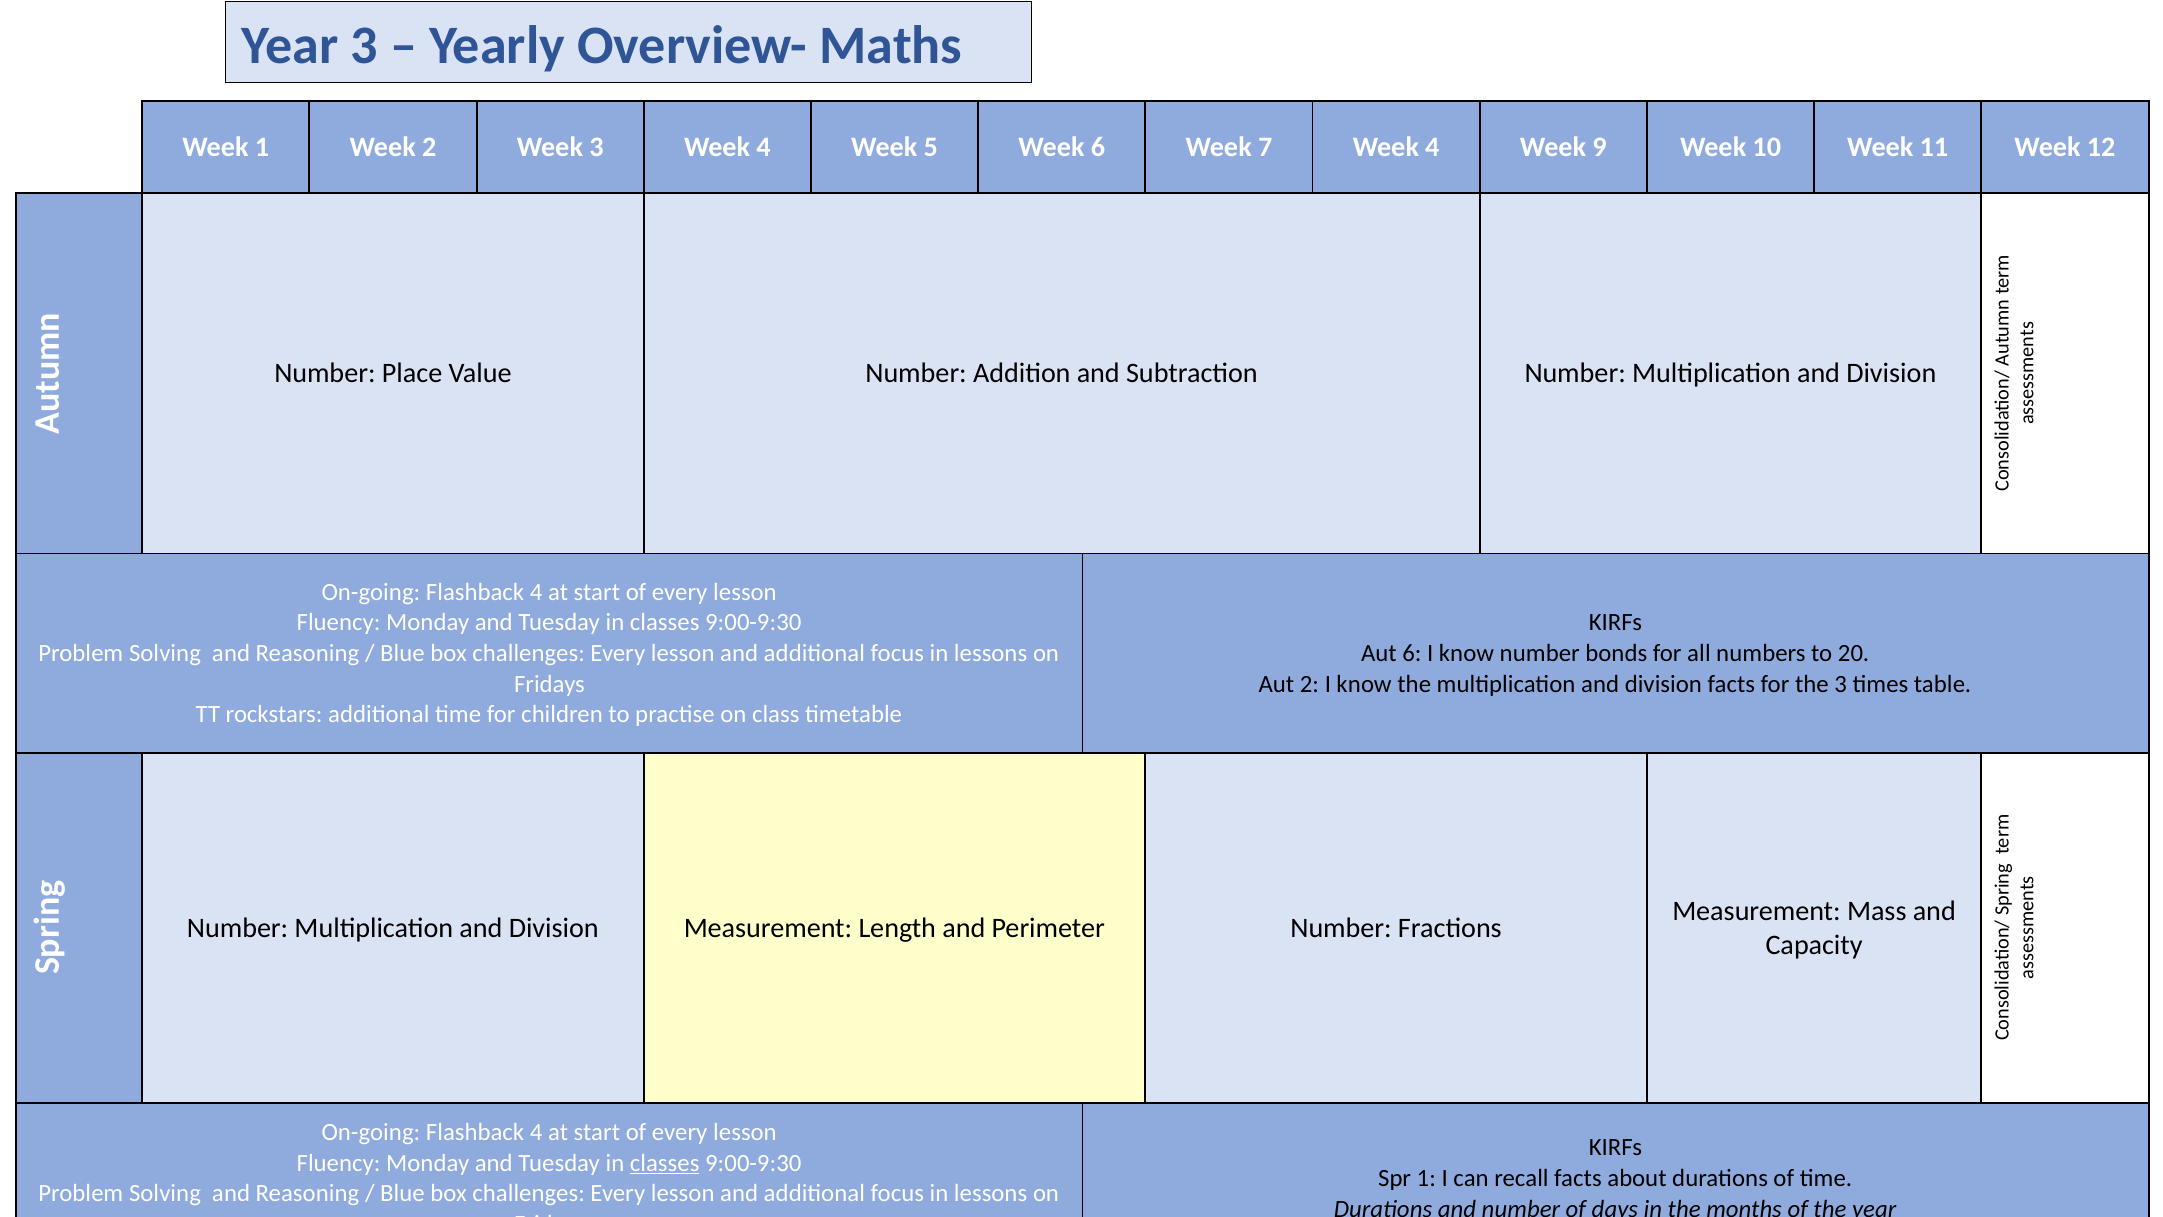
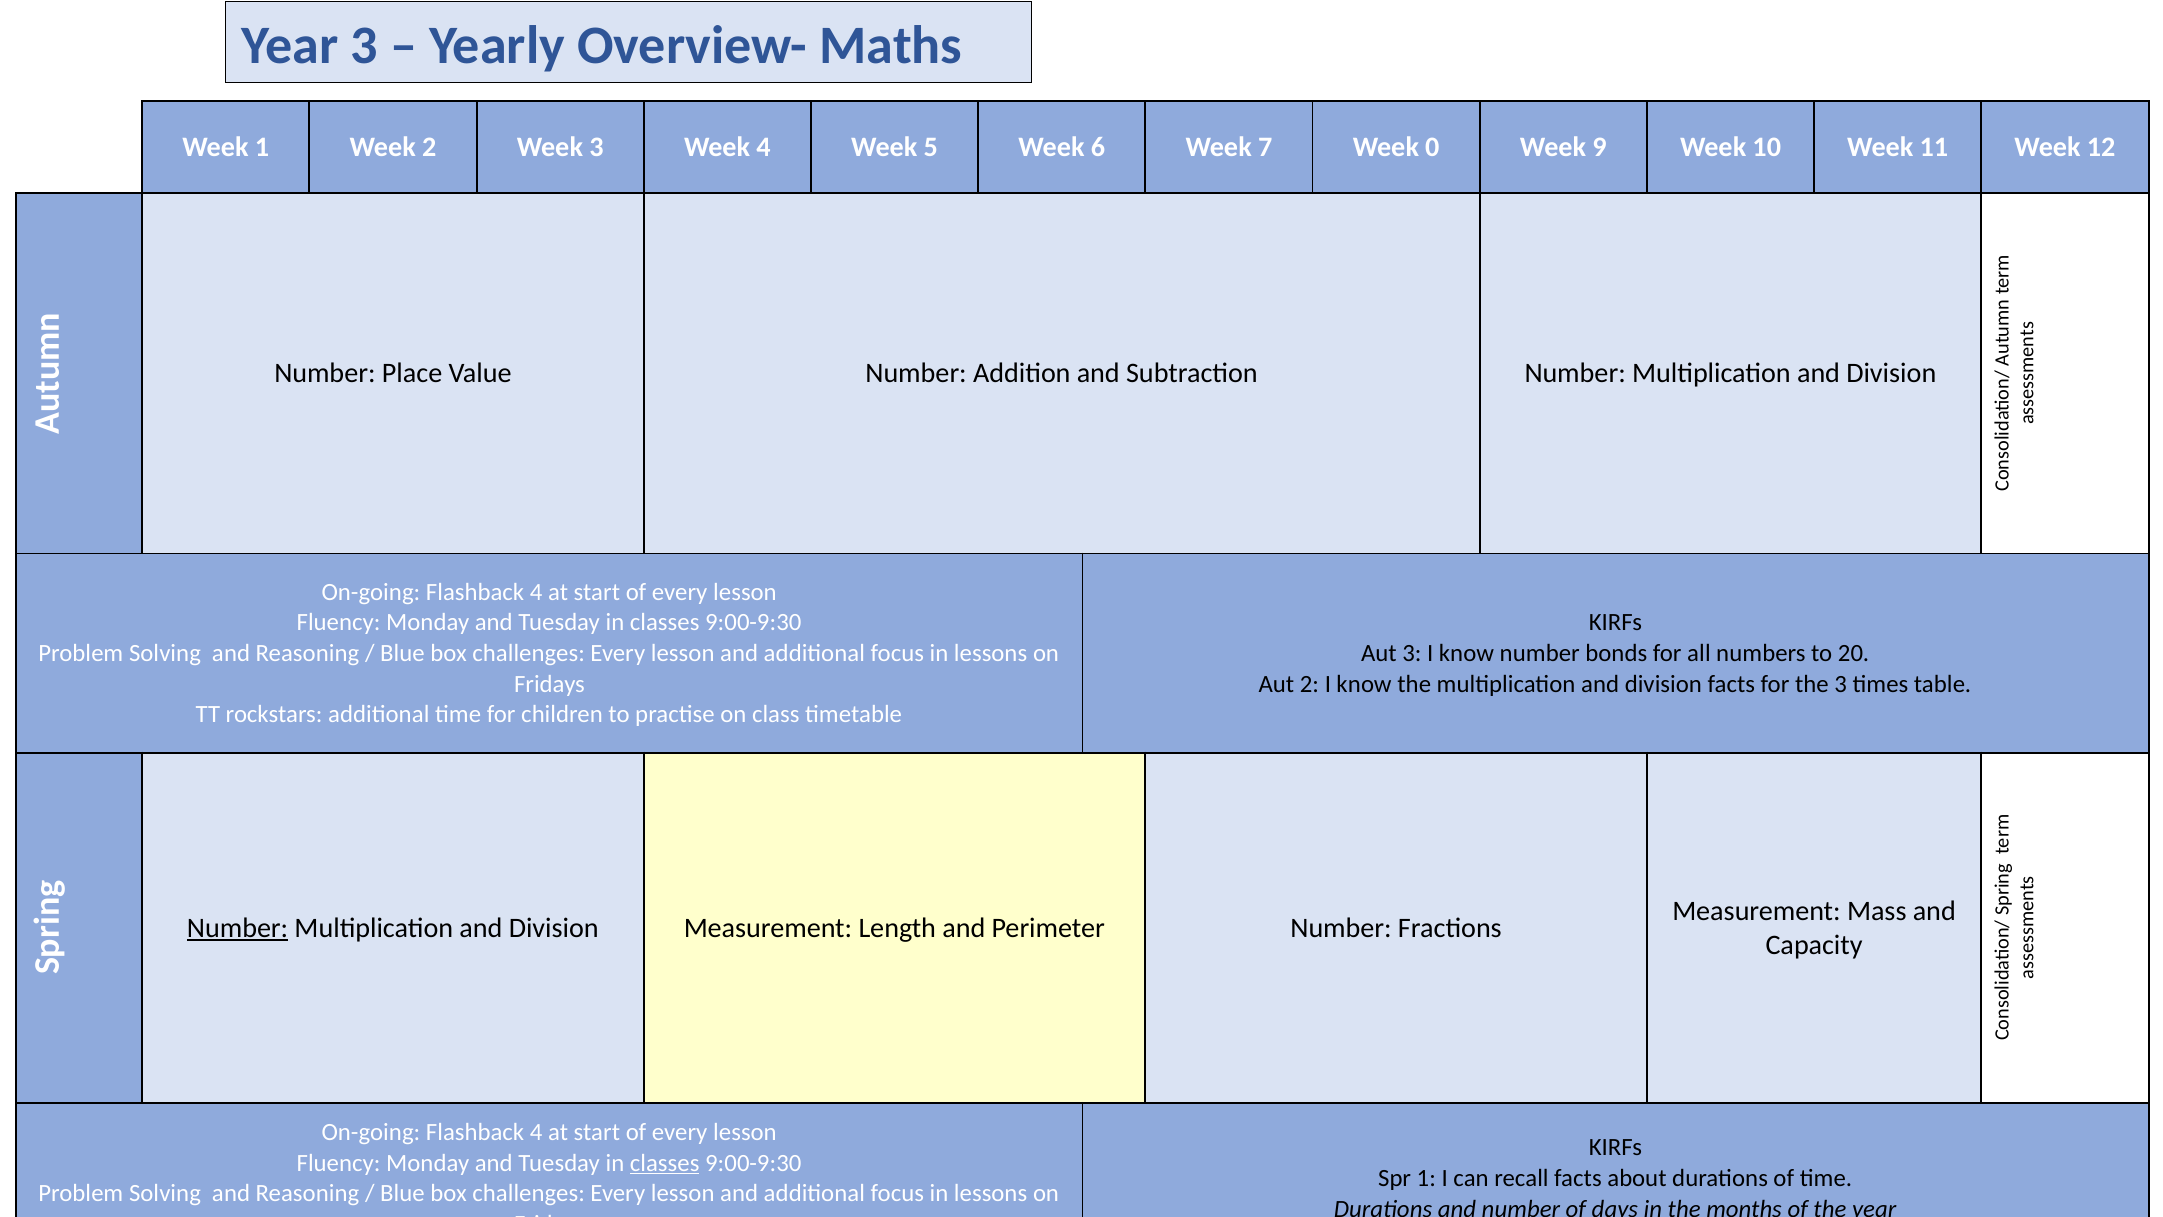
7 Week 4: 4 -> 0
Aut 6: 6 -> 3
Number at (238, 928) underline: none -> present
